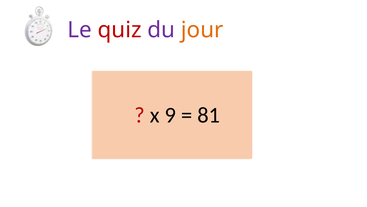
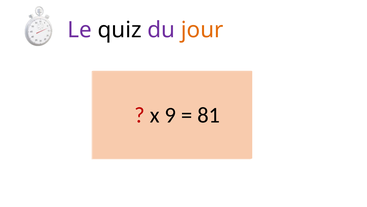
quiz colour: red -> black
